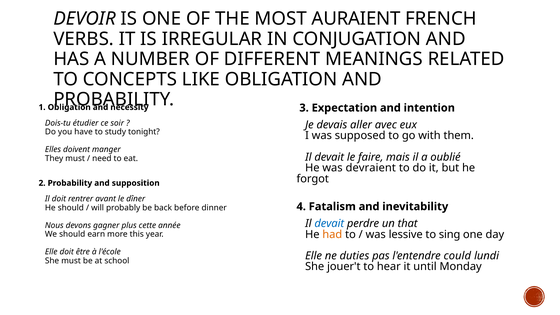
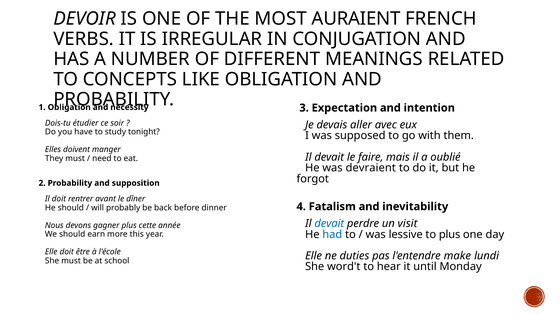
that: that -> visit
had colour: orange -> blue
to sing: sing -> plus
could: could -> make
jouer't: jouer't -> word't
